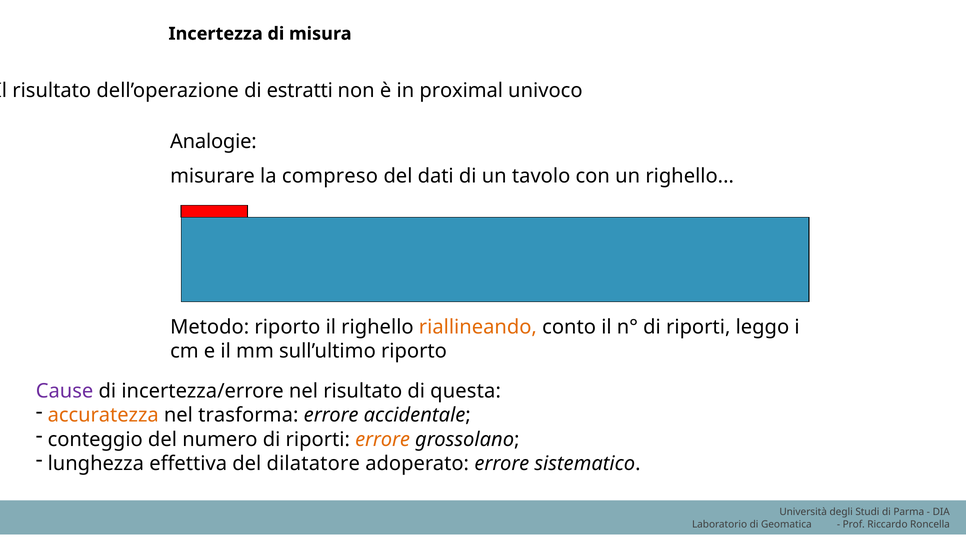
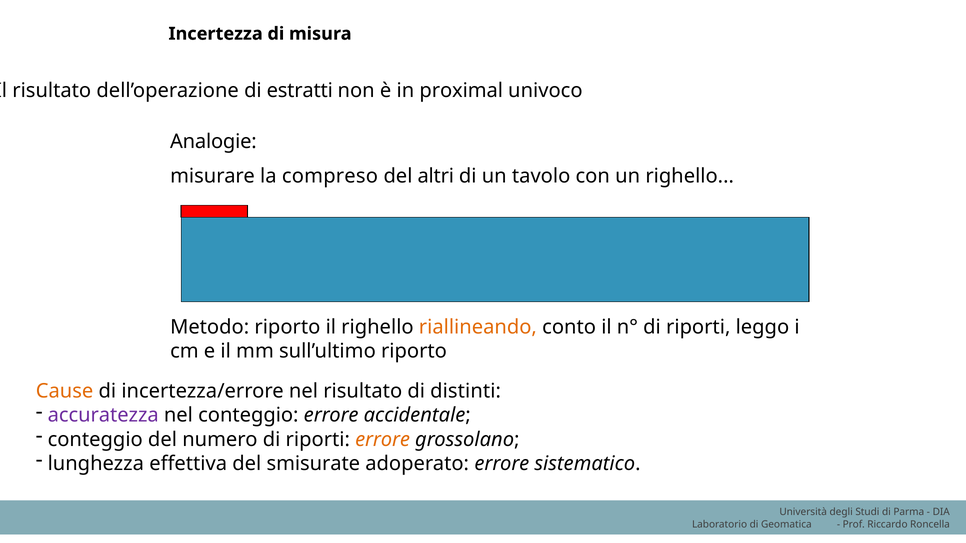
dati: dati -> altri
Cause colour: purple -> orange
questa: questa -> distinti
accuratezza colour: orange -> purple
nel trasforma: trasforma -> conteggio
dilatatore: dilatatore -> smisurate
